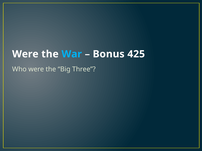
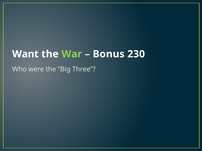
Were at (25, 54): Were -> Want
War colour: light blue -> light green
425: 425 -> 230
